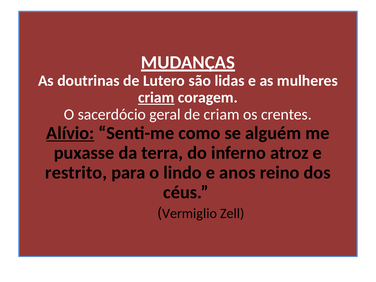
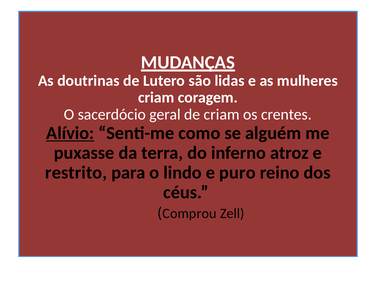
criam at (156, 98) underline: present -> none
anos: anos -> puro
Vermiglio: Vermiglio -> Comprou
